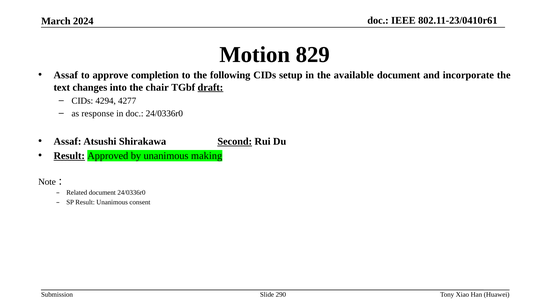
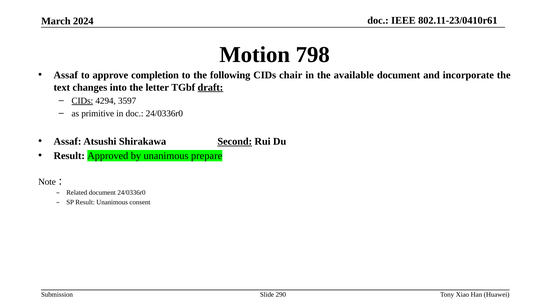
829: 829 -> 798
setup: setup -> chair
chair: chair -> letter
CIDs at (82, 101) underline: none -> present
4277: 4277 -> 3597
response: response -> primitive
Result at (69, 156) underline: present -> none
making: making -> prepare
